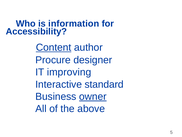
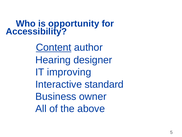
information: information -> opportunity
Procure: Procure -> Hearing
owner underline: present -> none
